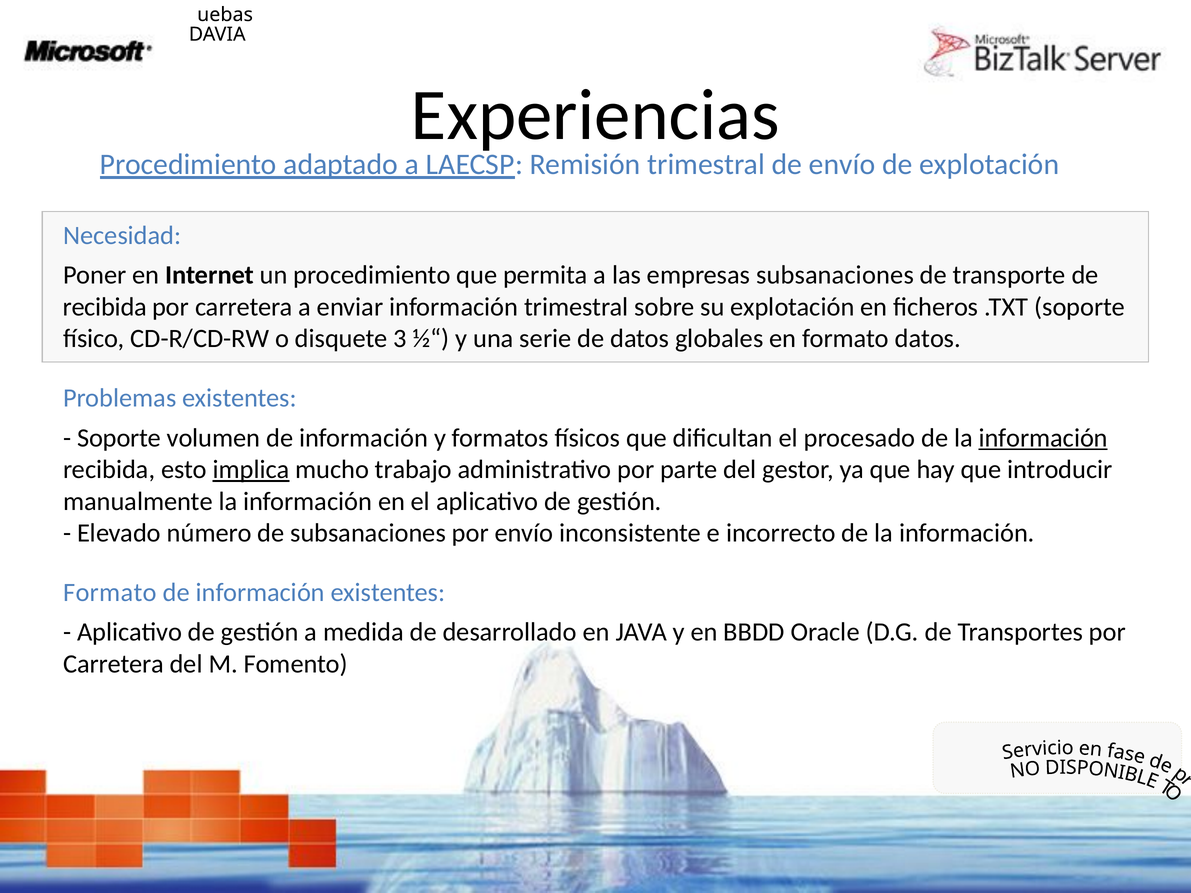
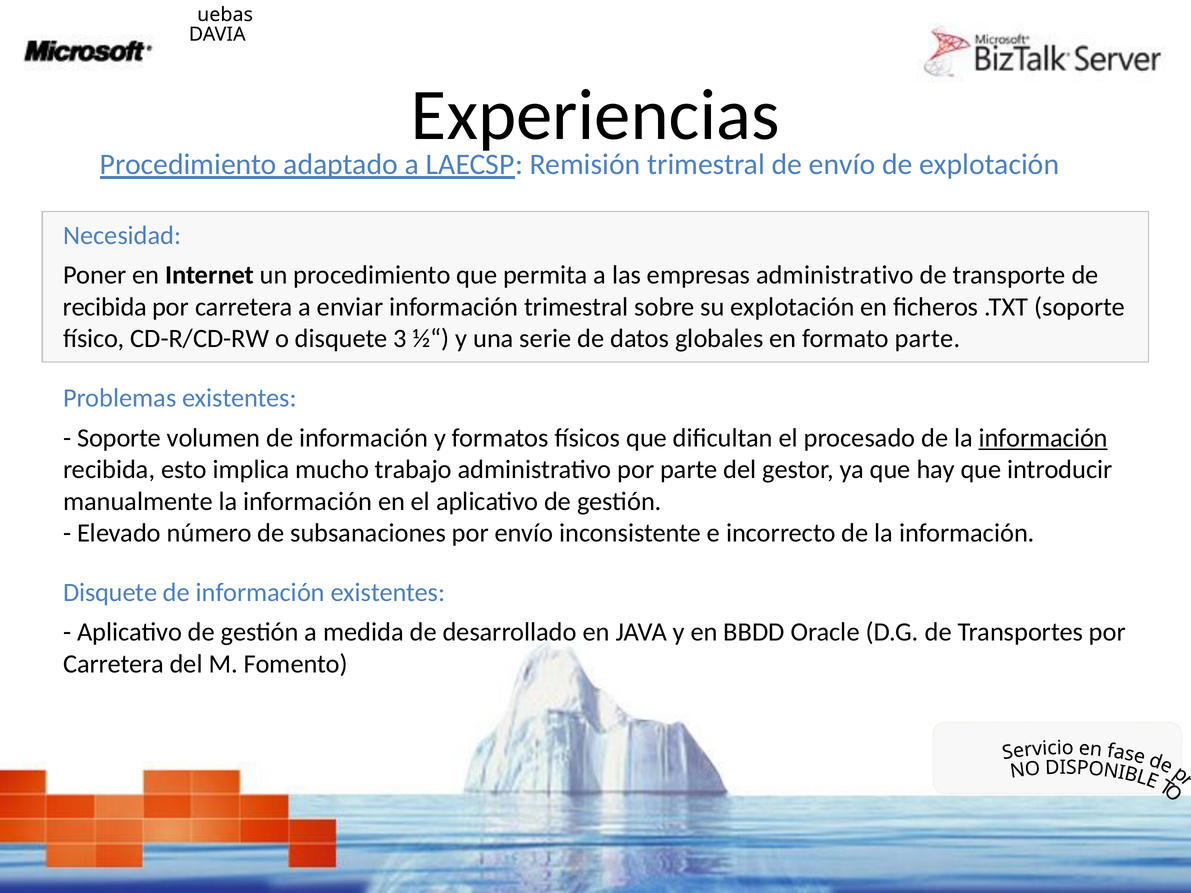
empresas subsanaciones: subsanaciones -> administrativo
formato datos: datos -> parte
implica underline: present -> none
Formato at (110, 593): Formato -> Disquete
